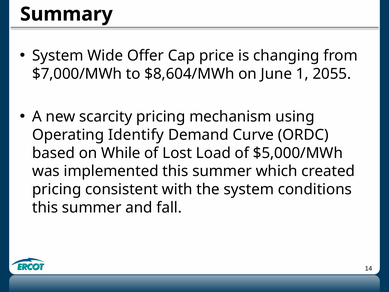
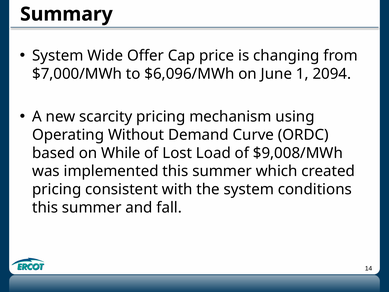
$8,604/MWh: $8,604/MWh -> $6,096/MWh
2055: 2055 -> 2094
Identify: Identify -> Without
$5,000/MWh: $5,000/MWh -> $9,008/MWh
